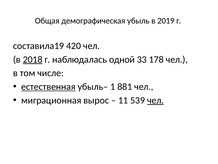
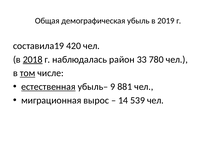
одной: одной -> район
178: 178 -> 780
том underline: none -> present
1: 1 -> 9
11: 11 -> 14
чел at (155, 100) underline: present -> none
